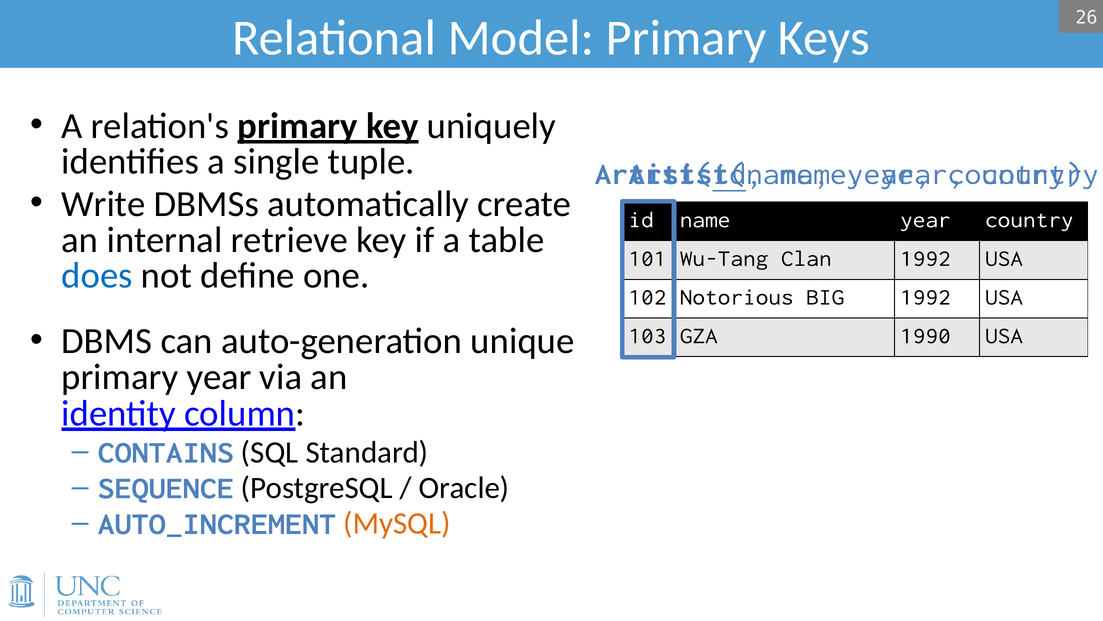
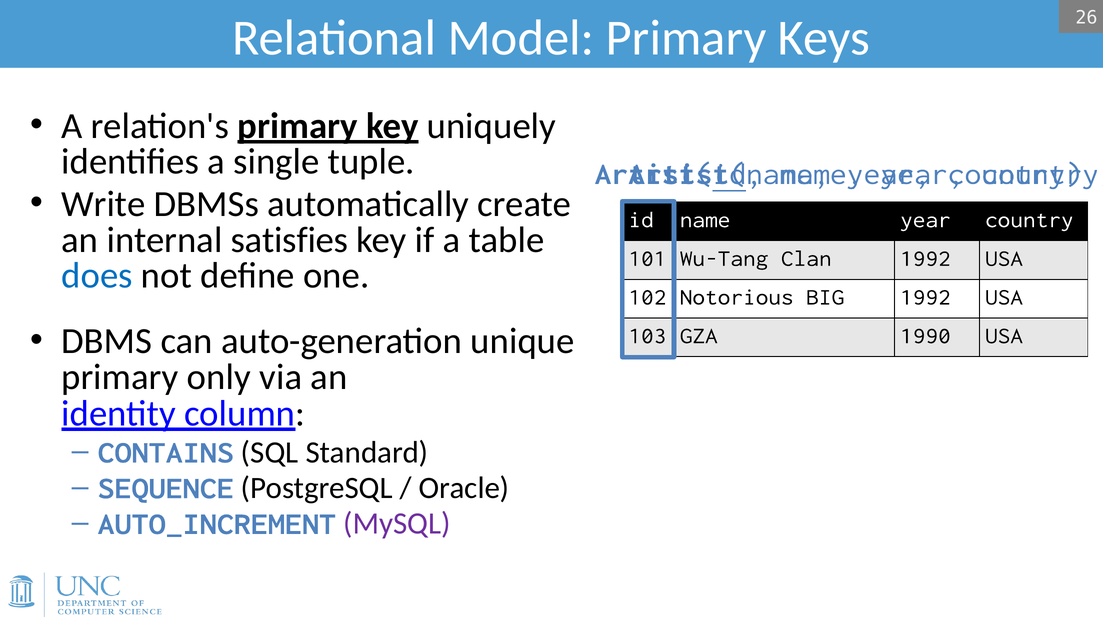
retrieve: retrieve -> satisfies
primary year: year -> only
MySQL colour: orange -> purple
